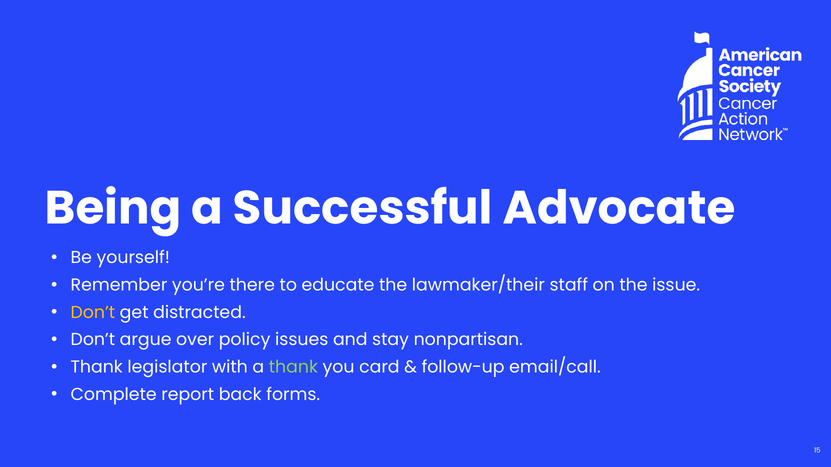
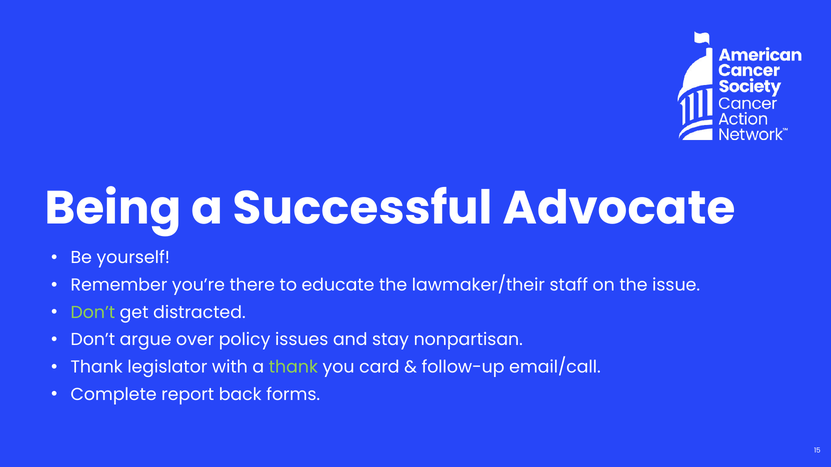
Don’t at (93, 313) colour: yellow -> light green
